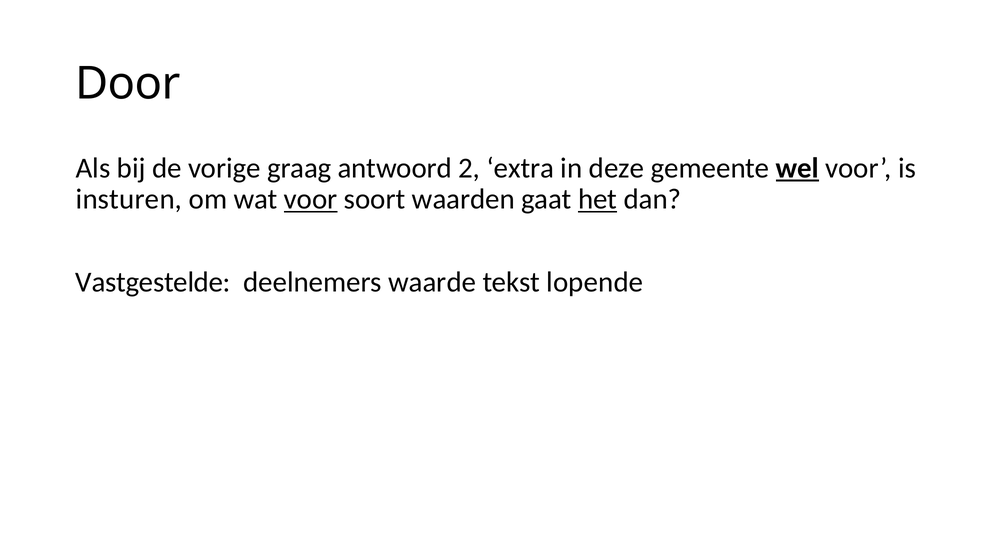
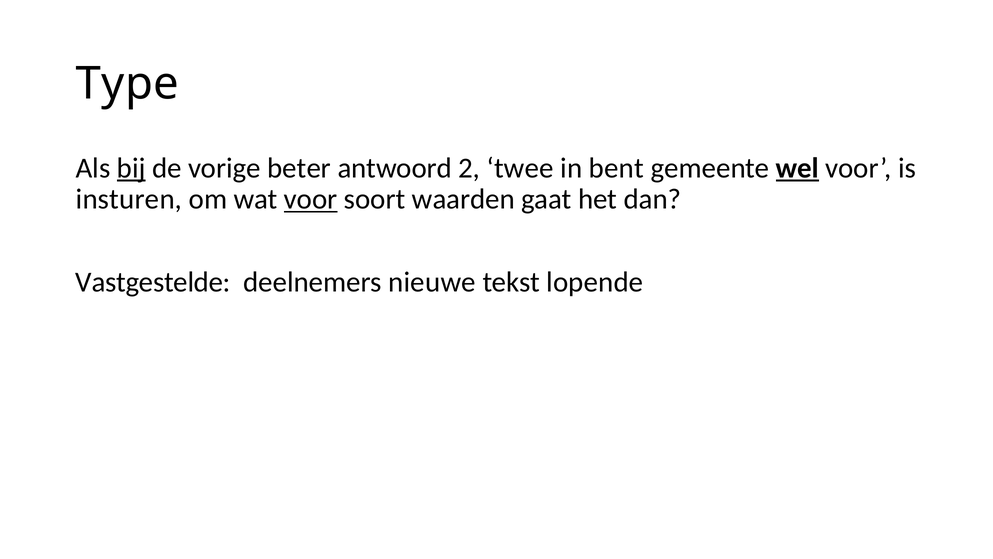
Door: Door -> Type
bij underline: none -> present
graag: graag -> beter
extra: extra -> twee
deze: deze -> bent
het underline: present -> none
waarde: waarde -> nieuwe
